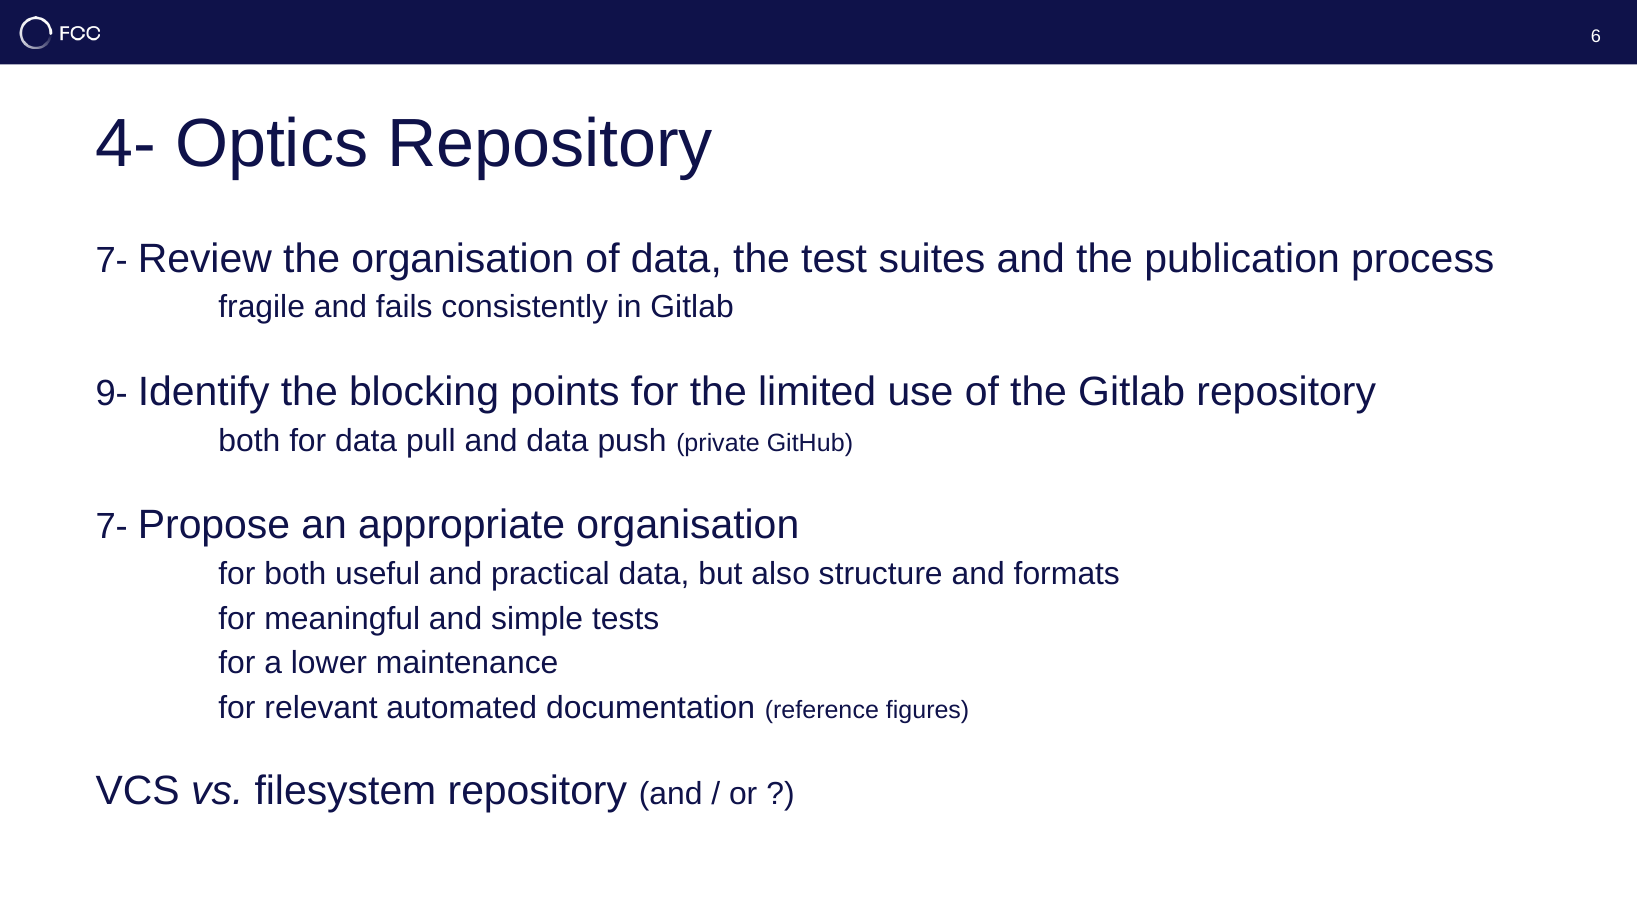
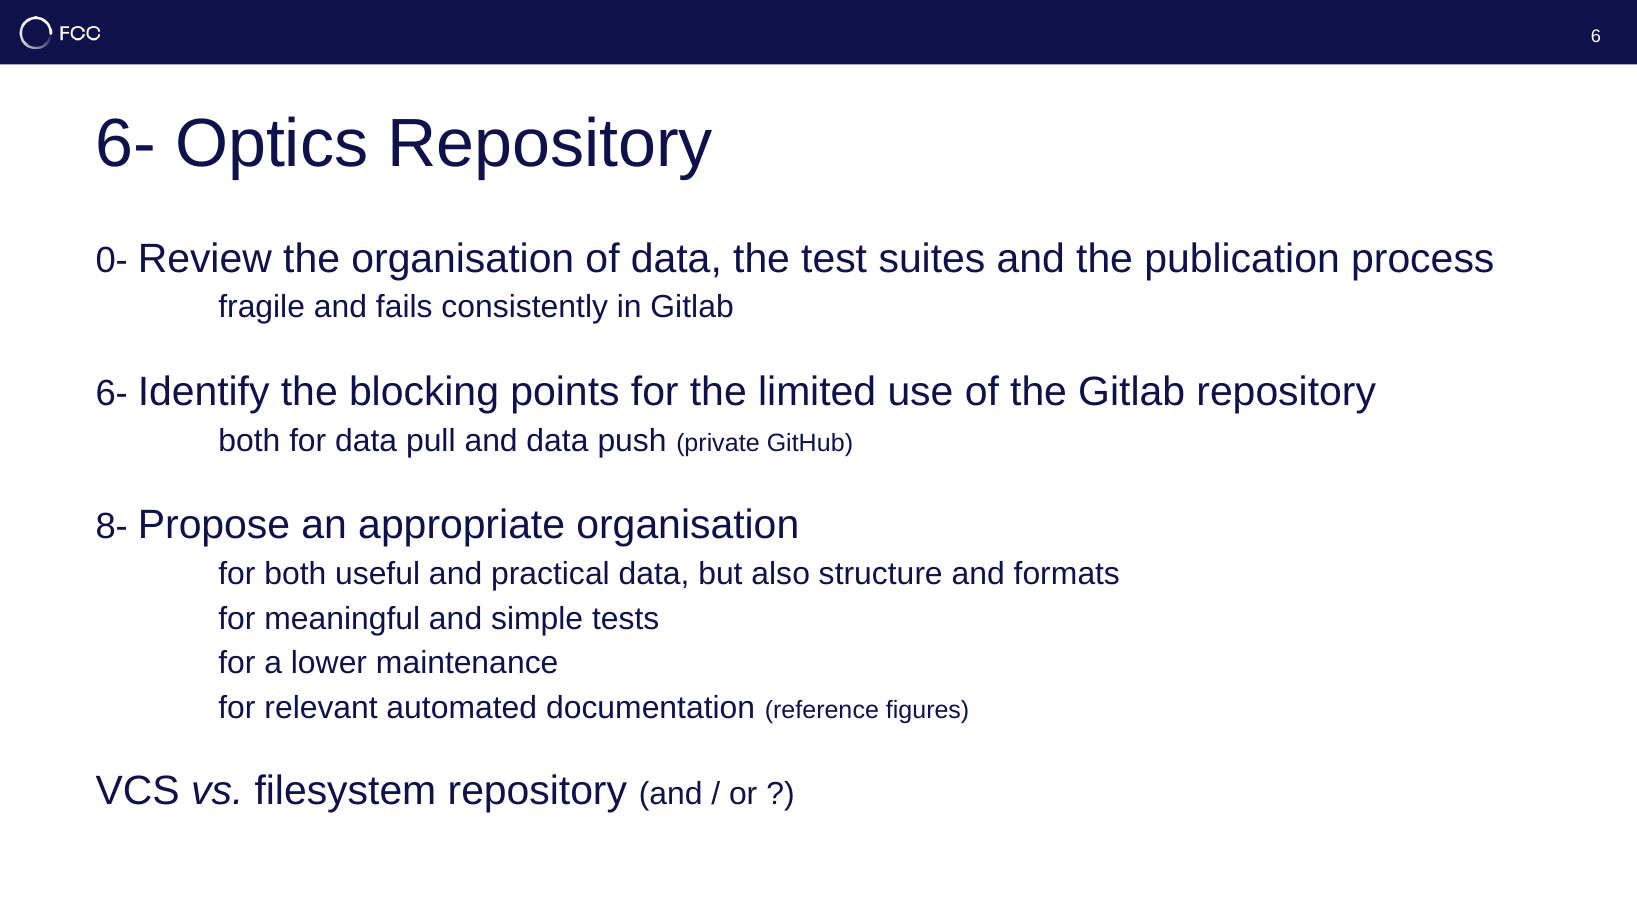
4- at (126, 144): 4- -> 6-
7- at (112, 261): 7- -> 0-
9- at (112, 394): 9- -> 6-
7- at (112, 527): 7- -> 8-
